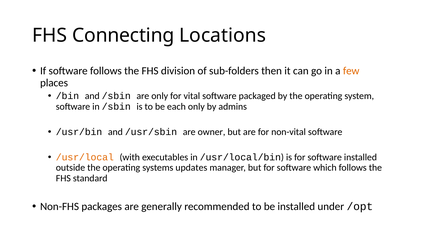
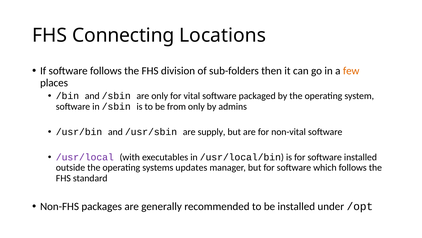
each: each -> from
owner: owner -> supply
/usr/local colour: orange -> purple
